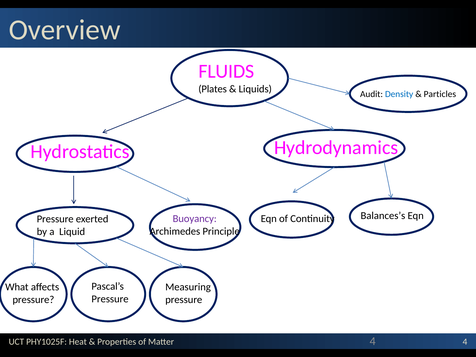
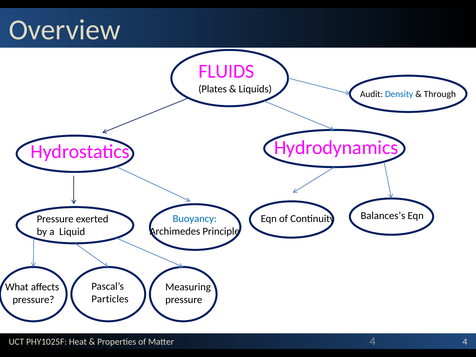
Particles: Particles -> Through
Buoyancy colour: purple -> blue
Pressure at (110, 299): Pressure -> Particles
